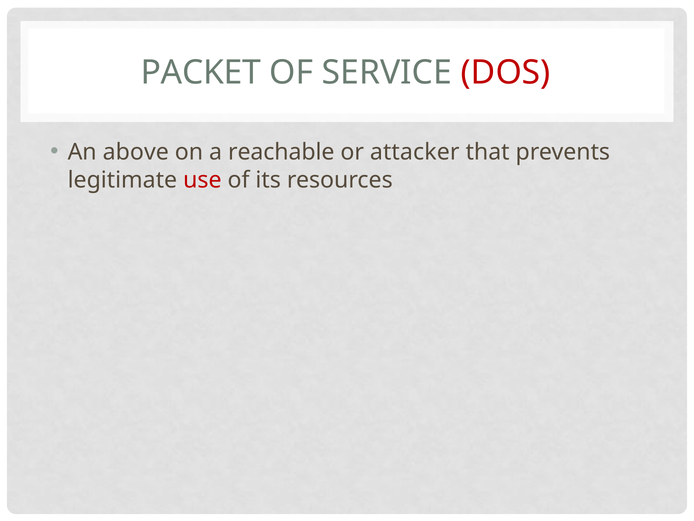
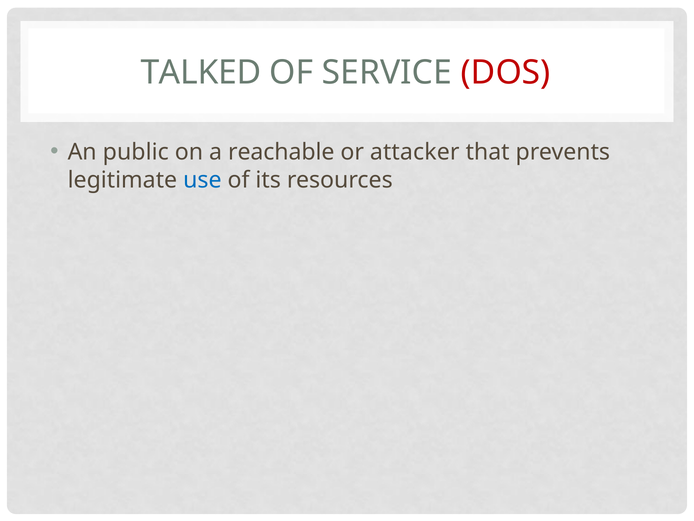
PACKET: PACKET -> TALKED
above: above -> public
use colour: red -> blue
